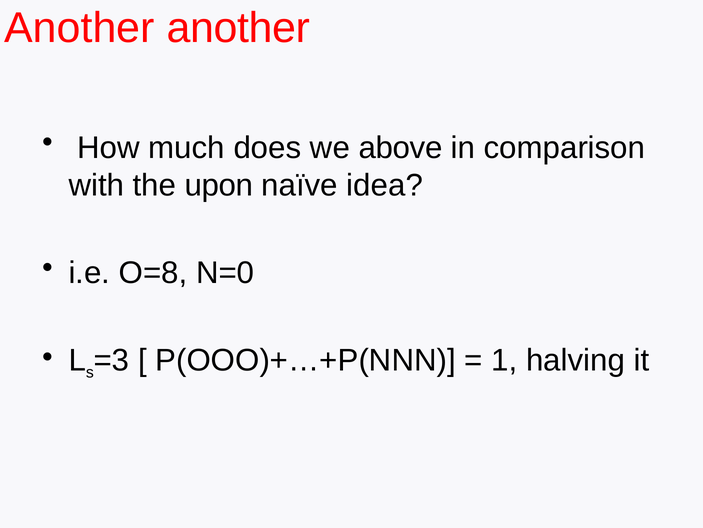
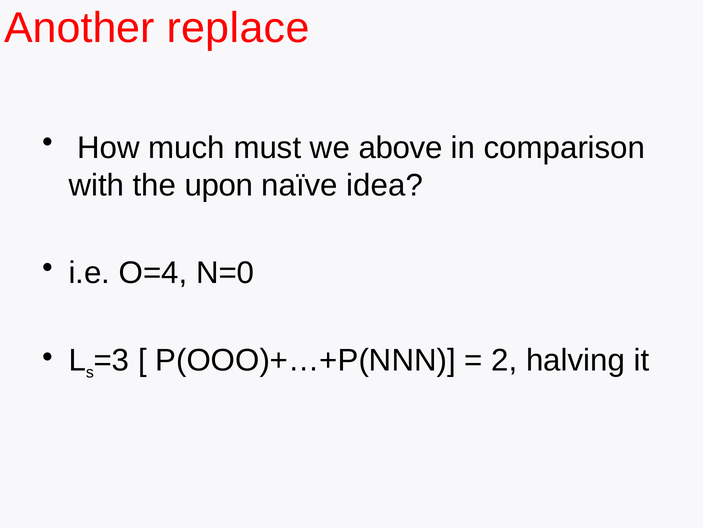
Another another: another -> replace
does: does -> must
O=8: O=8 -> O=4
1: 1 -> 2
